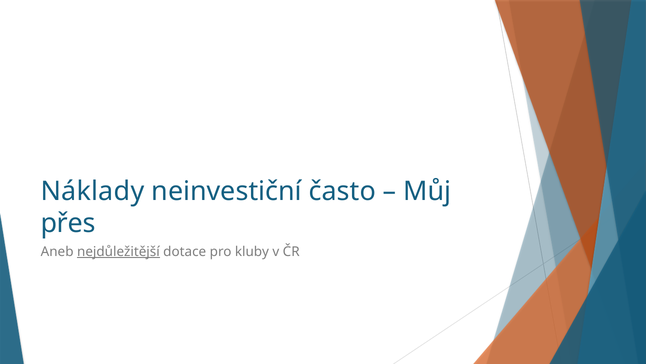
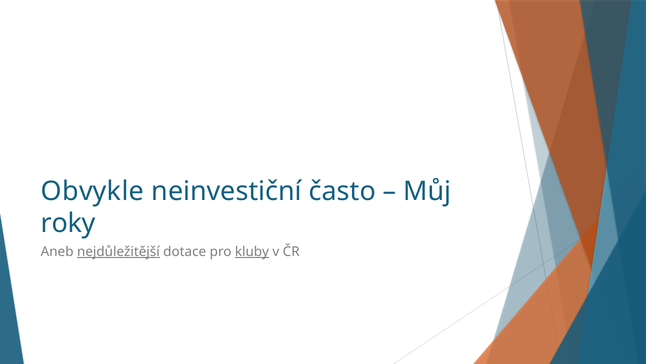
Náklady: Náklady -> Obvykle
přes: přes -> roky
kluby underline: none -> present
